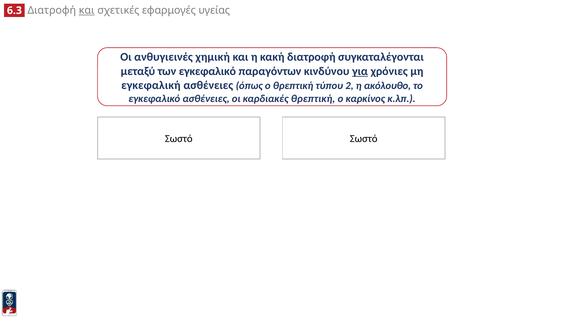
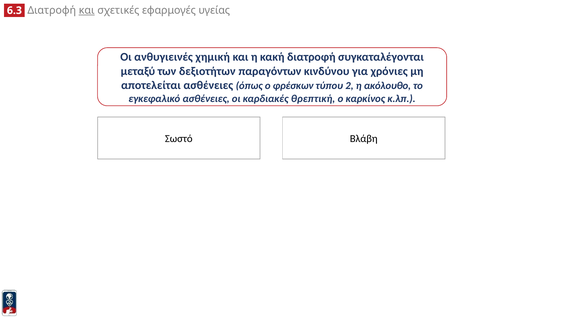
των εγκεφαλικό: εγκεφαλικό -> δεξιοτήτων
για underline: present -> none
εγκεφαλική: εγκεφαλική -> αποτελείται
ο θρεπτική: θρεπτική -> φρέσκων
Σωστό at (364, 139): Σωστό -> Βλάβη
